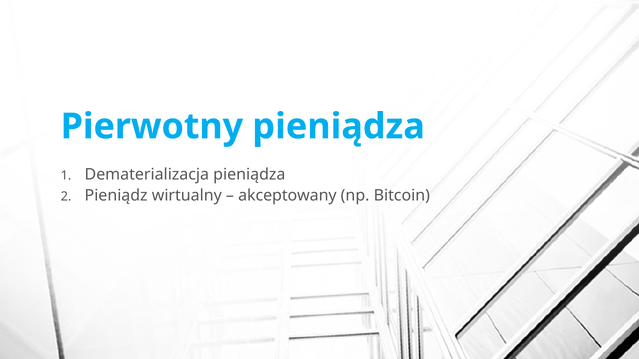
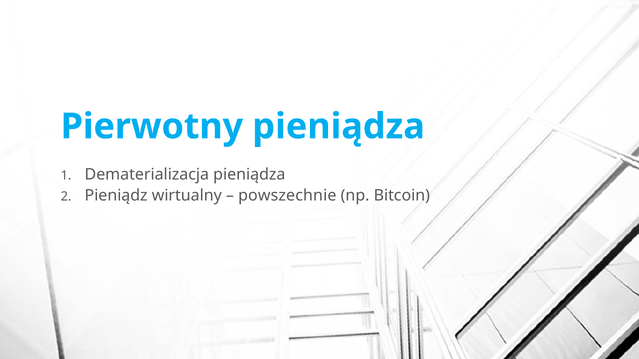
akceptowany: akceptowany -> powszechnie
